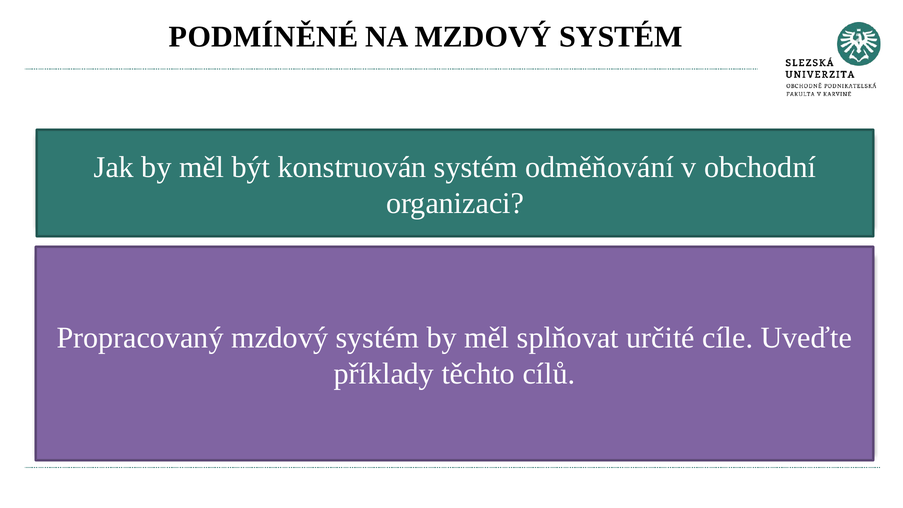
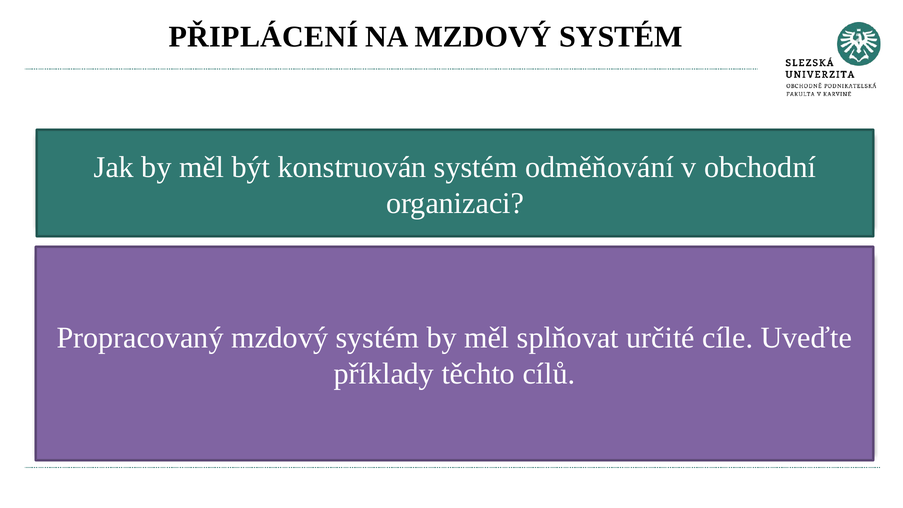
PODMÍNĚNÉ: PODMÍNĚNÉ -> PŘIPLÁCENÍ
